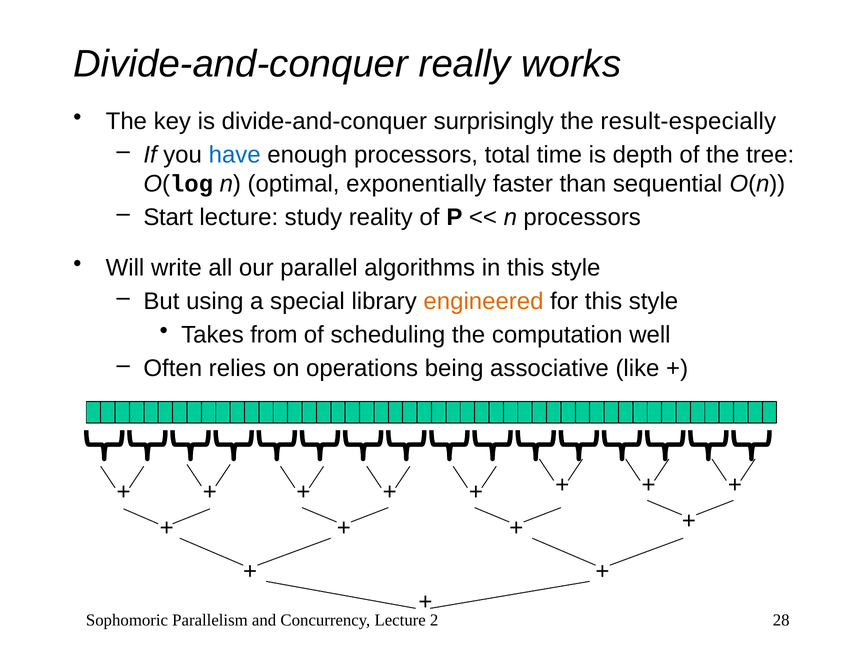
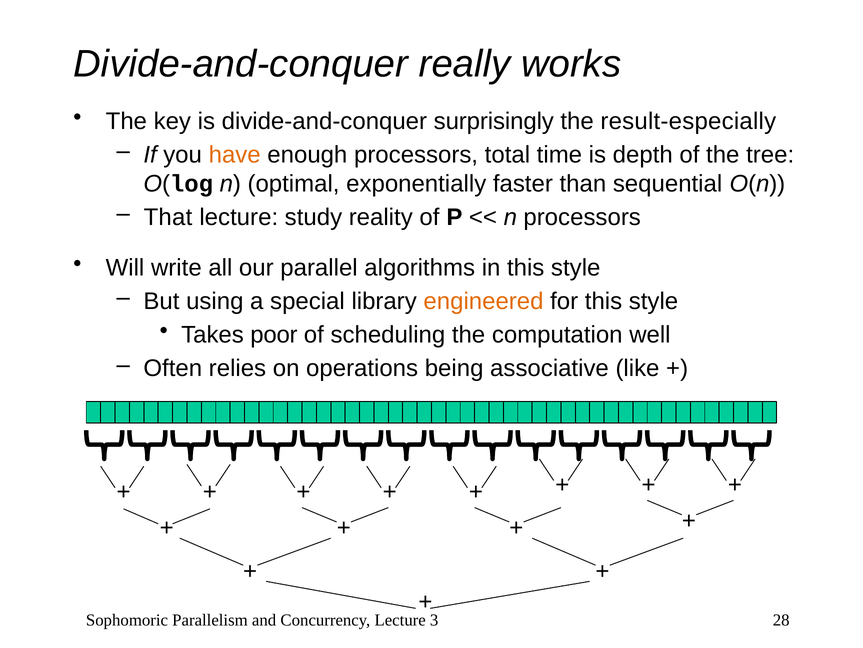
have colour: blue -> orange
Start: Start -> That
from: from -> poor
2: 2 -> 3
